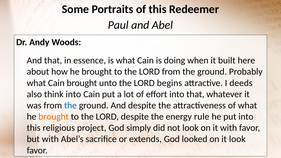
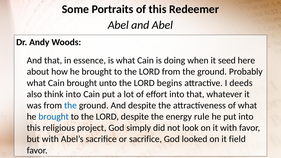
Paul at (118, 25): Paul -> Abel
built: built -> seed
brought at (54, 117) colour: orange -> blue
or extends: extends -> sacrifice
it look: look -> field
